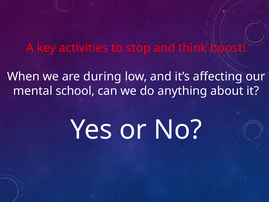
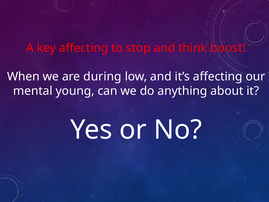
key activities: activities -> affecting
school: school -> young
